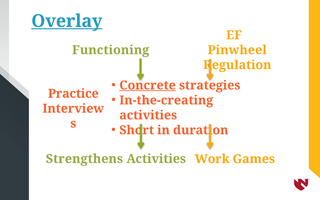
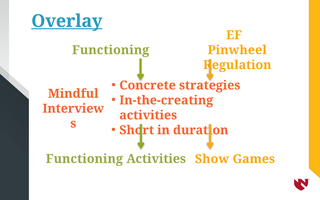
Concrete underline: present -> none
Practice: Practice -> Mindful
Strengthens at (84, 159): Strengthens -> Functioning
Work: Work -> Show
